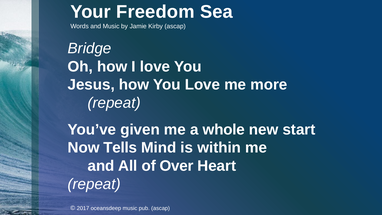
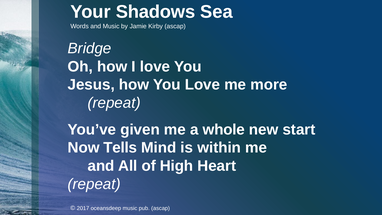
Freedom: Freedom -> Shadows
Over: Over -> High
